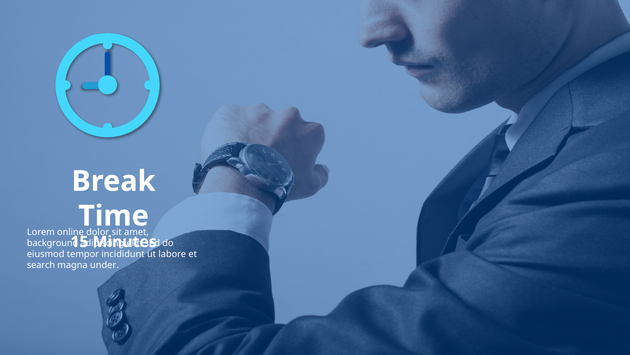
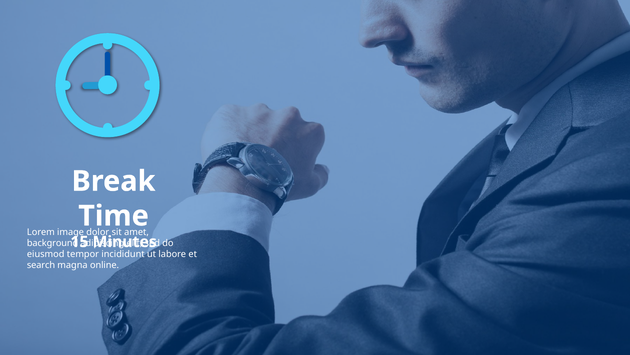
online: online -> image
under: under -> online
